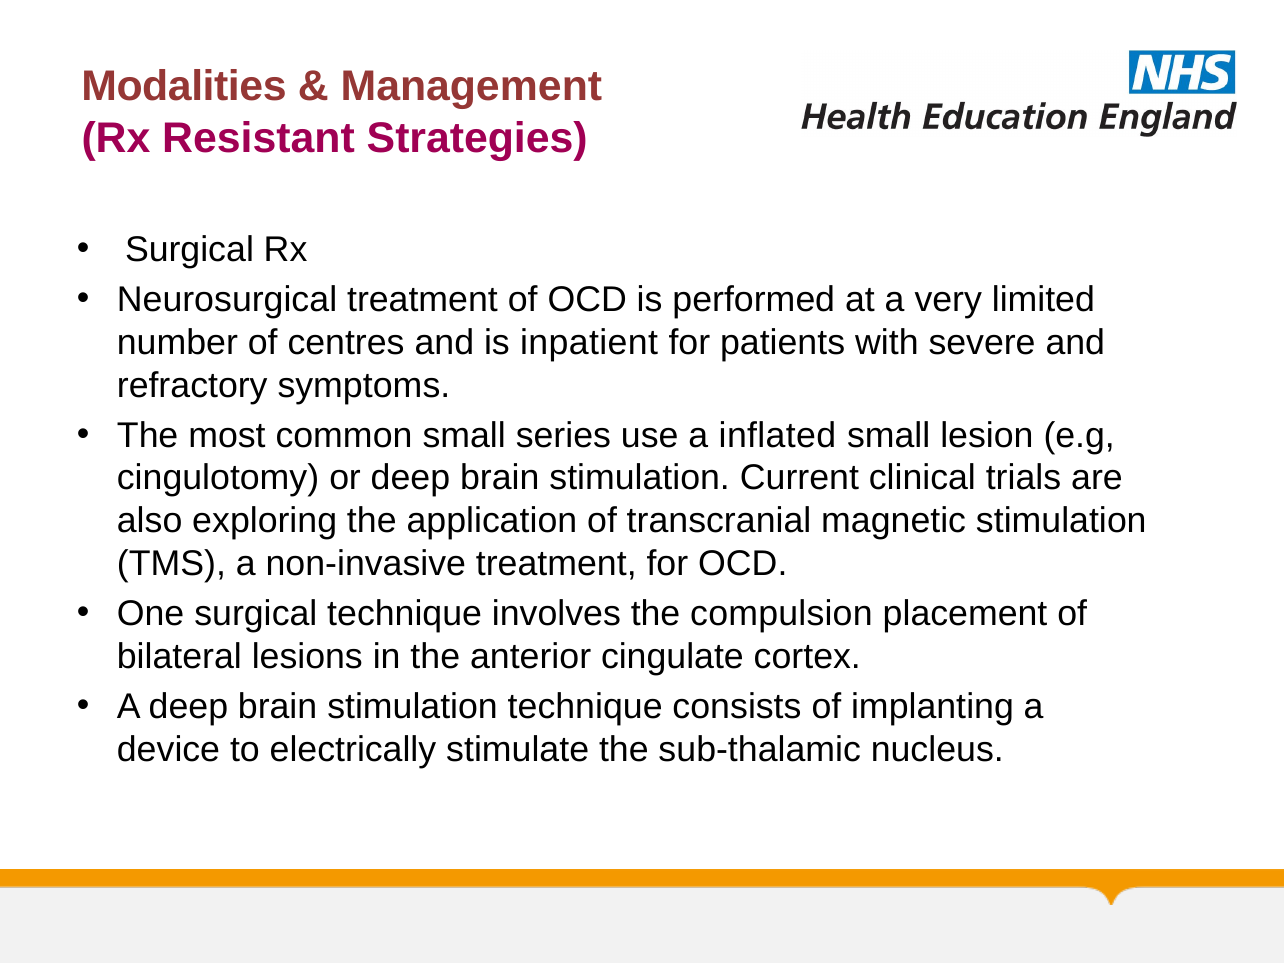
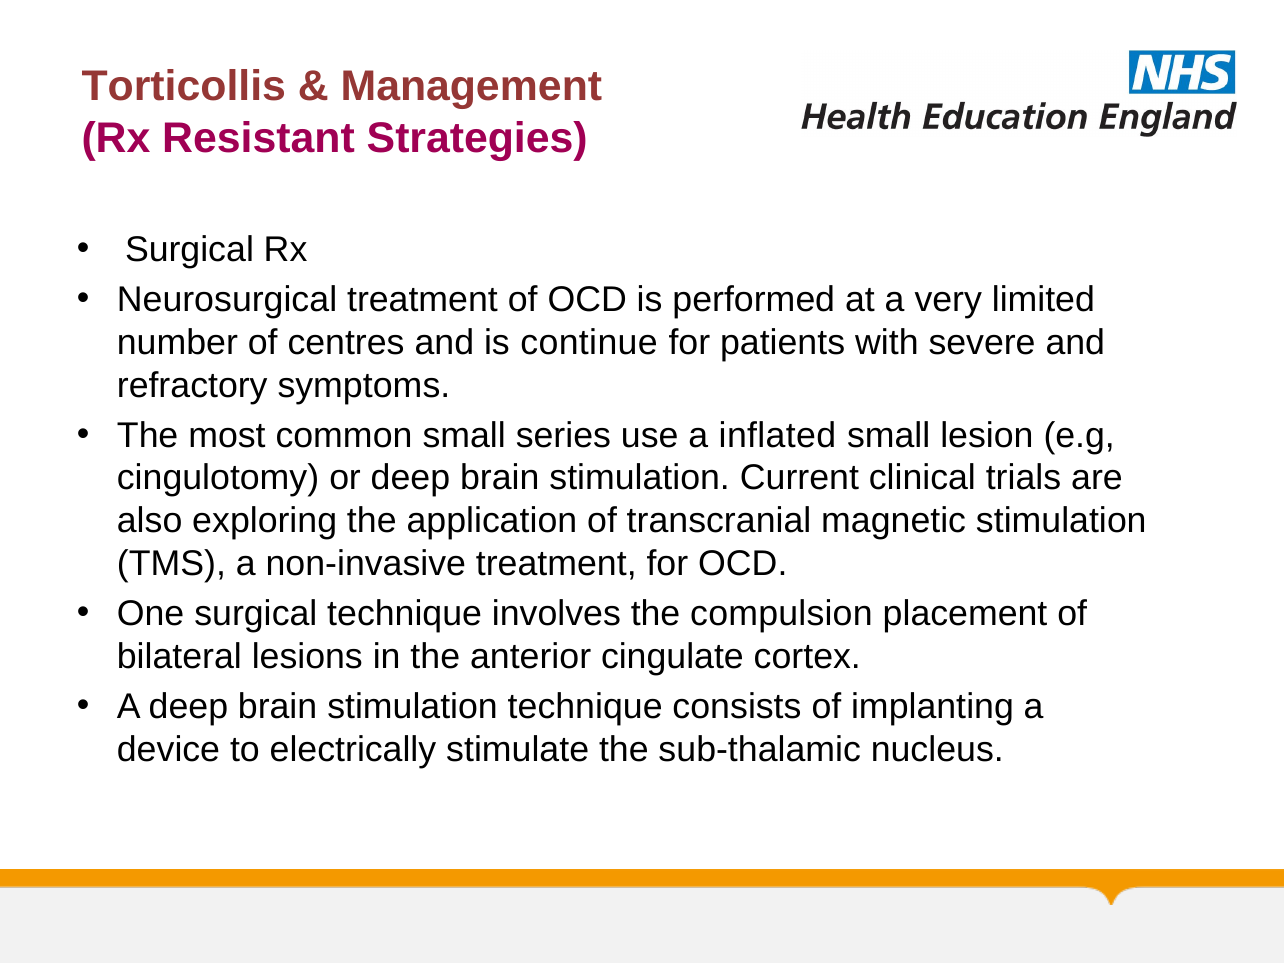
Modalities: Modalities -> Torticollis
inpatient: inpatient -> continue
